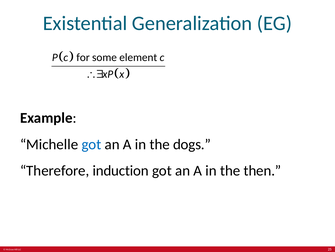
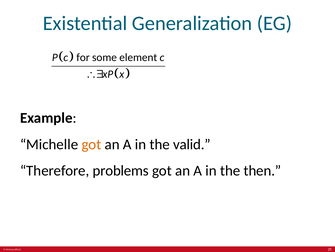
got at (91, 144) colour: blue -> orange
dogs: dogs -> valid
induction: induction -> problems
